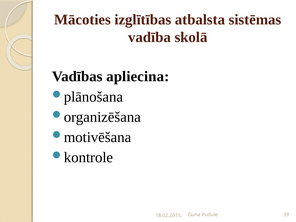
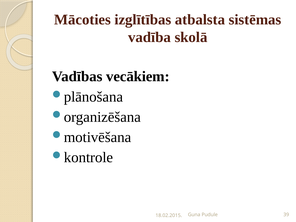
apliecina: apliecina -> vecākiem
